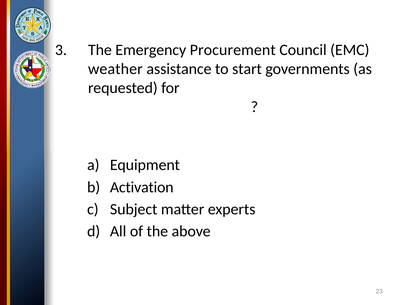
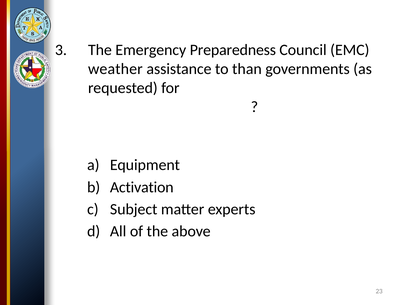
Procurement: Procurement -> Preparedness
start: start -> than
